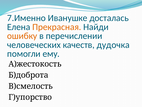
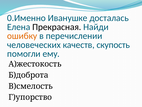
7.Именно: 7.Именно -> 0.Именно
Прекрасная colour: orange -> black
дудочка: дудочка -> скупость
